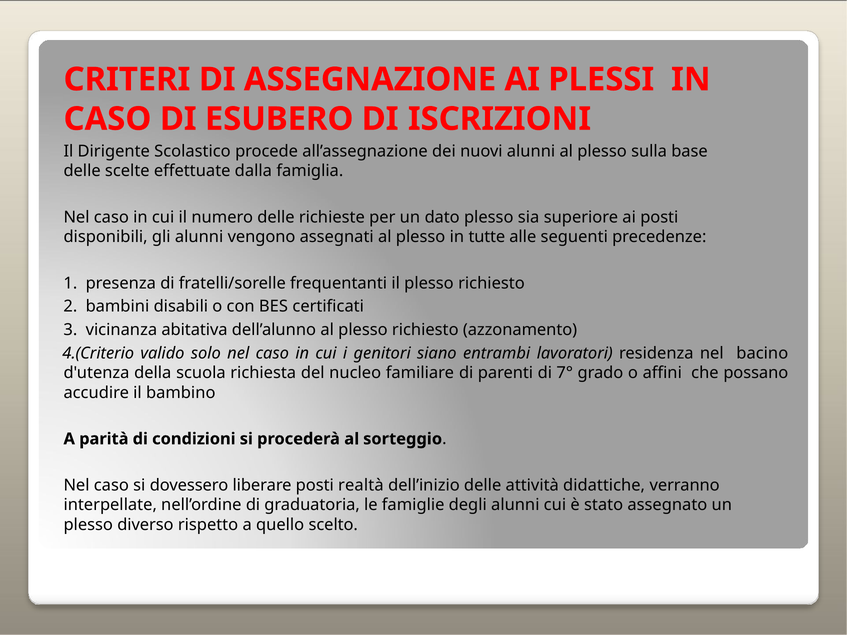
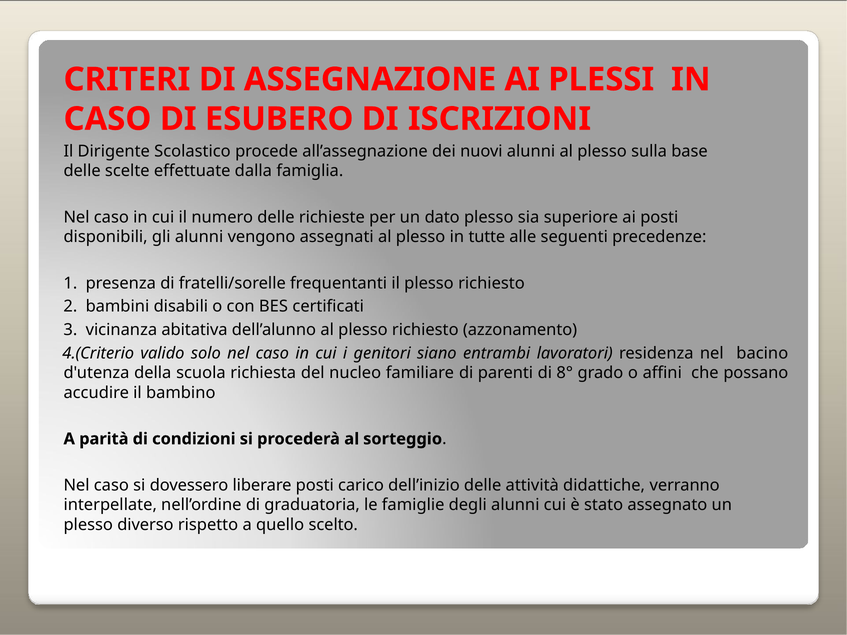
7°: 7° -> 8°
realtà: realtà -> carico
